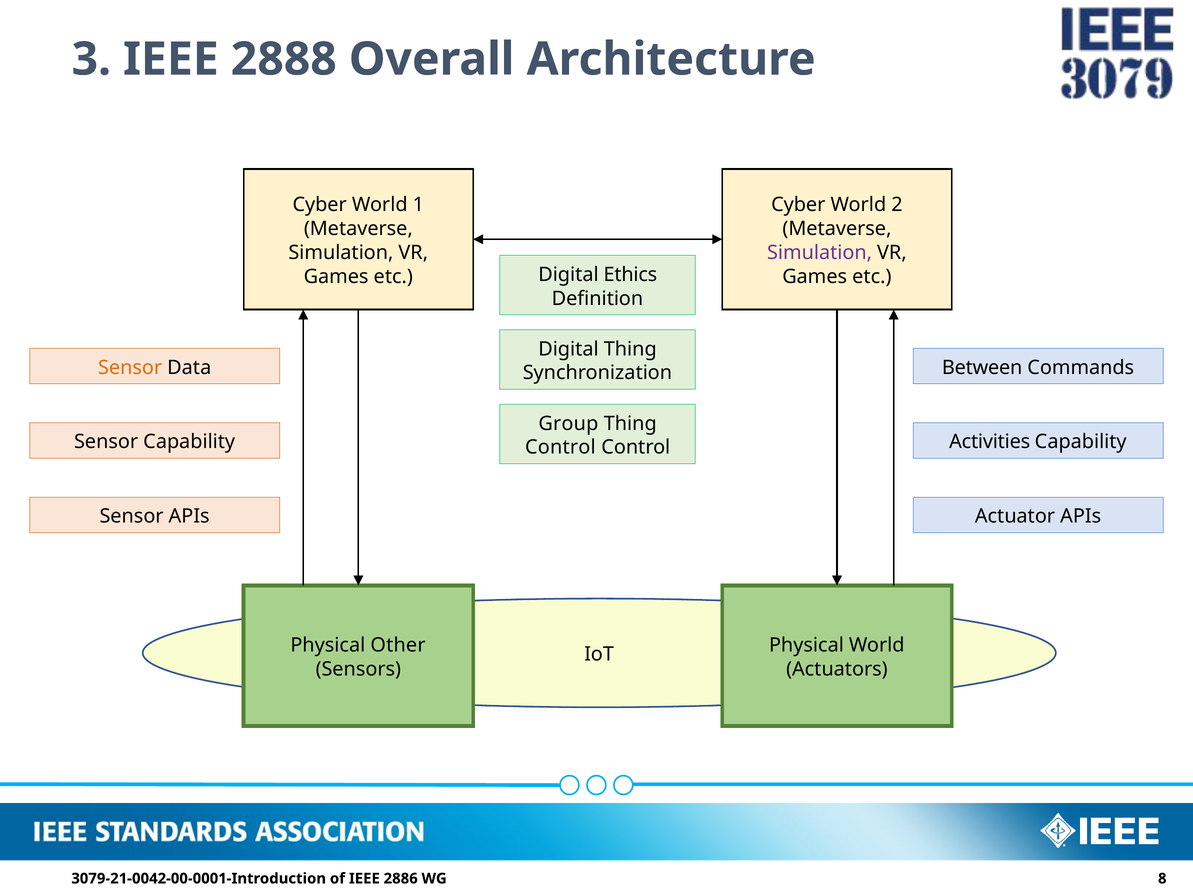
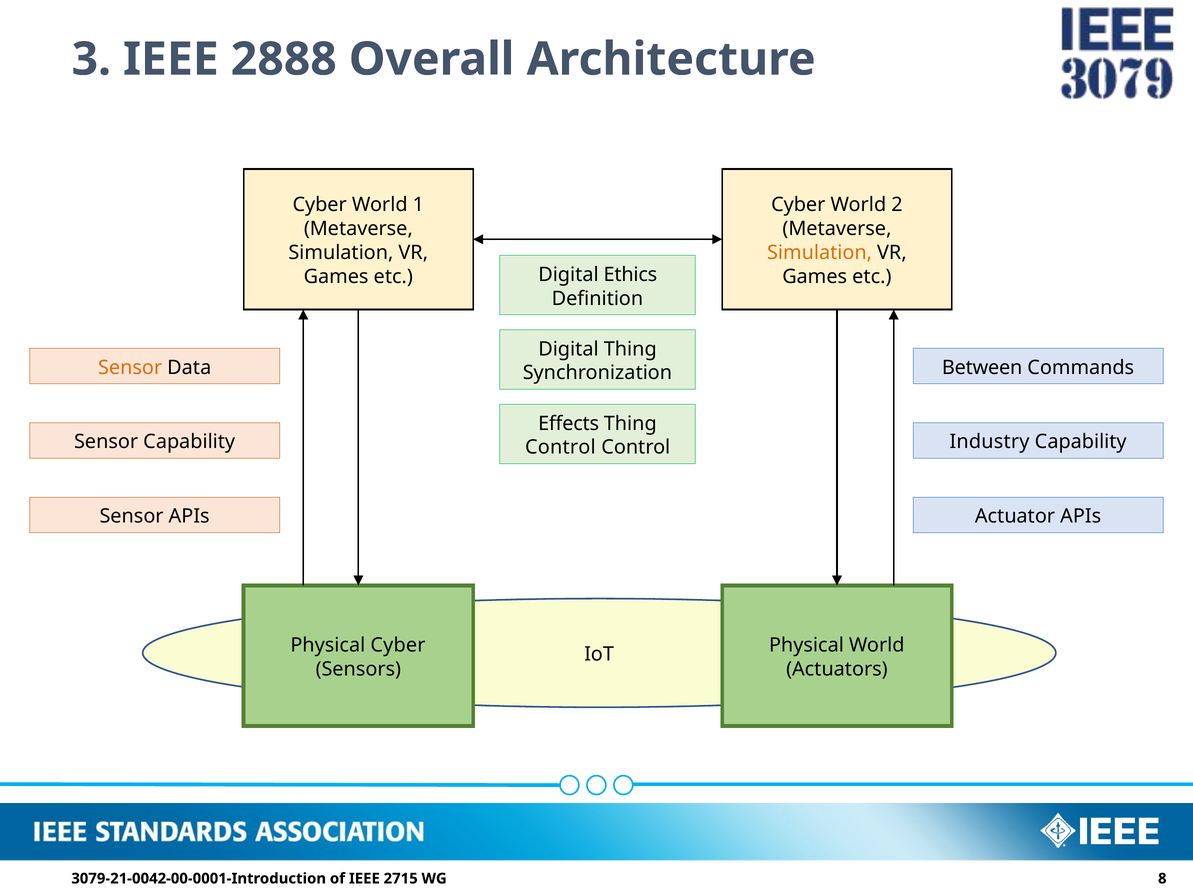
Simulation at (820, 253) colour: purple -> orange
Group: Group -> Effects
Activities: Activities -> Industry
Physical Other: Other -> Cyber
2886: 2886 -> 2715
